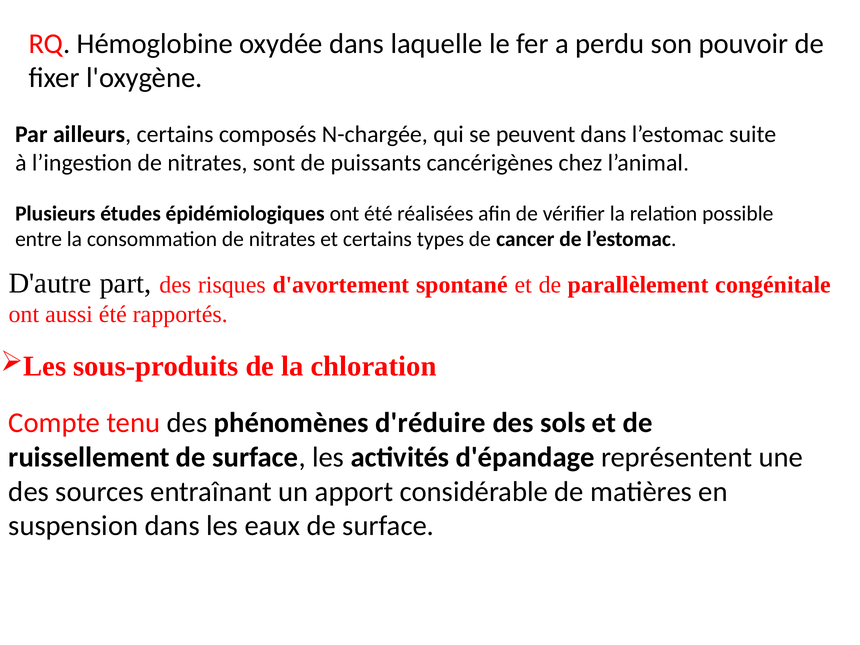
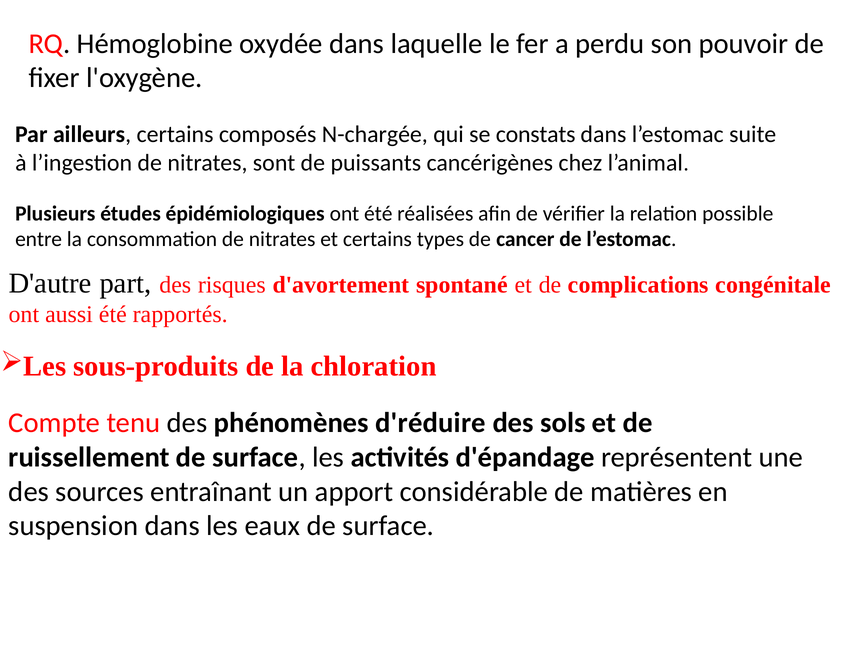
peuvent: peuvent -> constats
parallèlement: parallèlement -> complications
